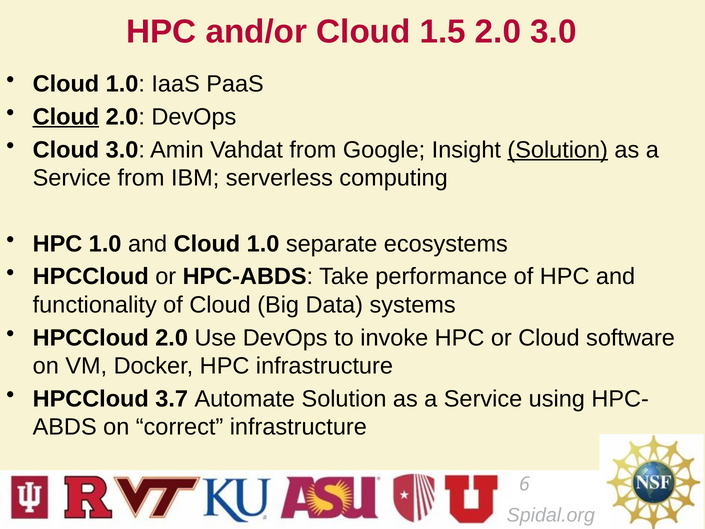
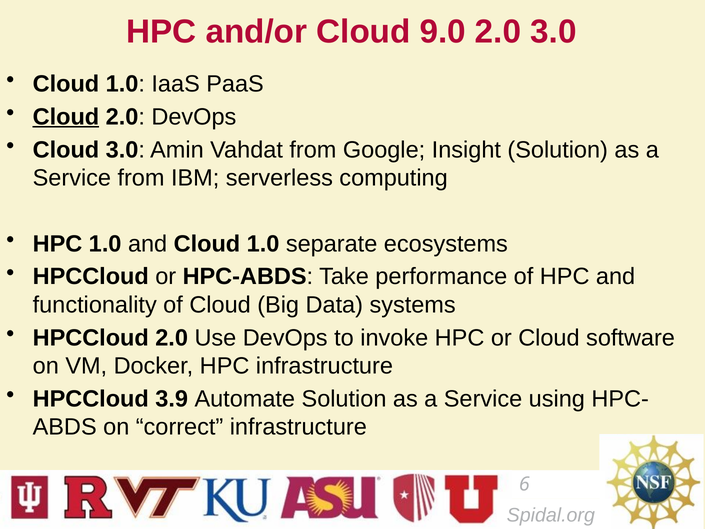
1.5: 1.5 -> 9.0
Solution at (558, 150) underline: present -> none
3.7: 3.7 -> 3.9
